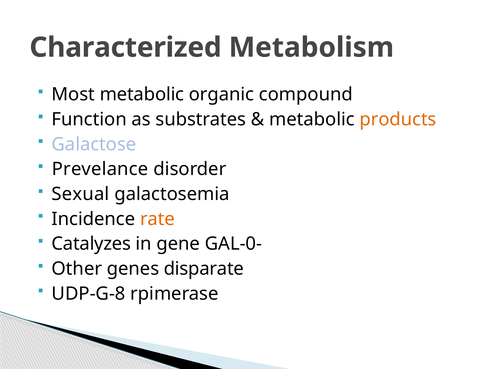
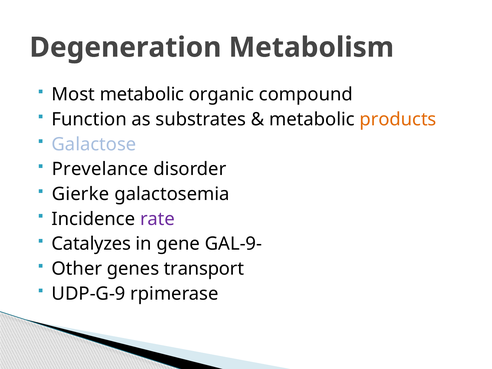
Characterized: Characterized -> Degeneration
Sexual: Sexual -> Gierke
rate colour: orange -> purple
GAL-0-: GAL-0- -> GAL-9-
disparate: disparate -> transport
UDP-G-8: UDP-G-8 -> UDP-G-9
